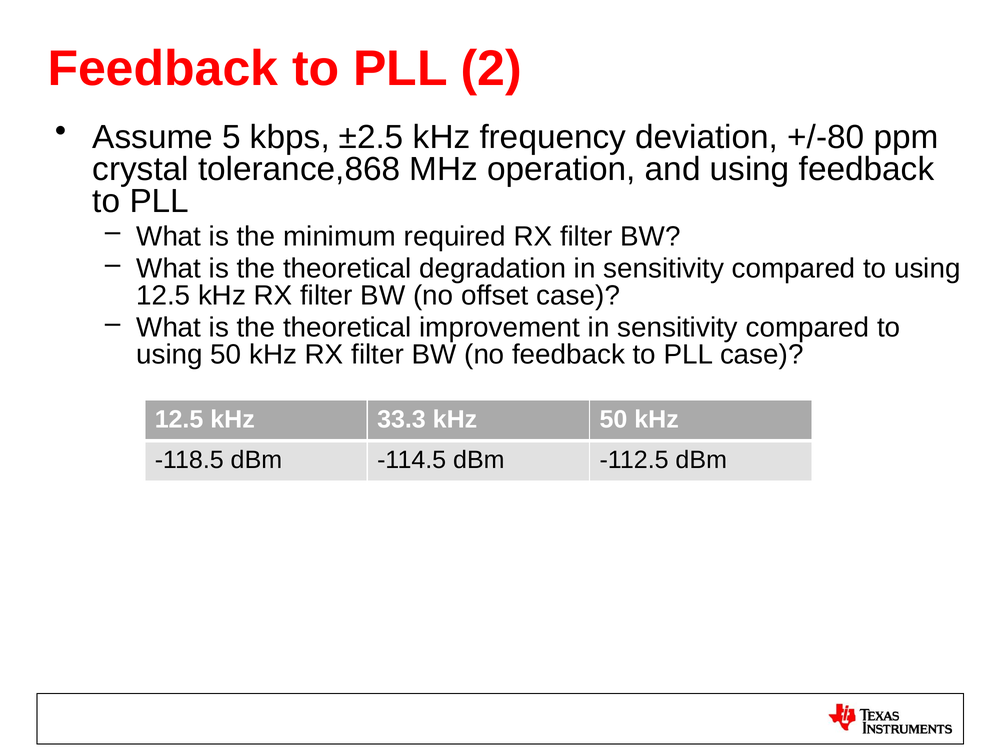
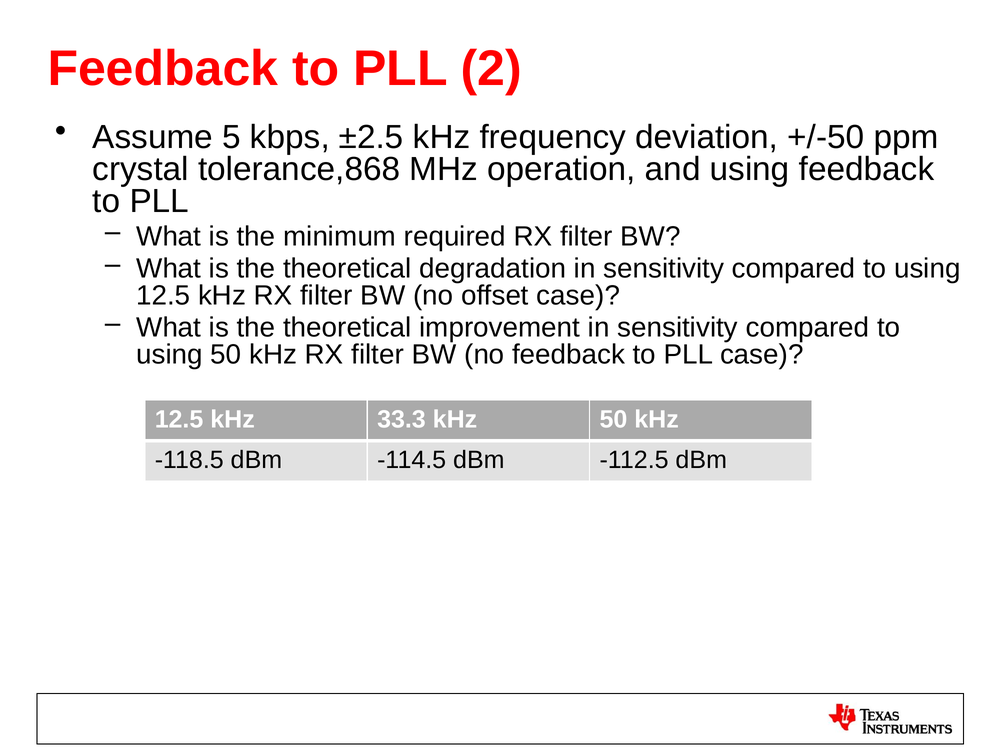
+/-80: +/-80 -> +/-50
